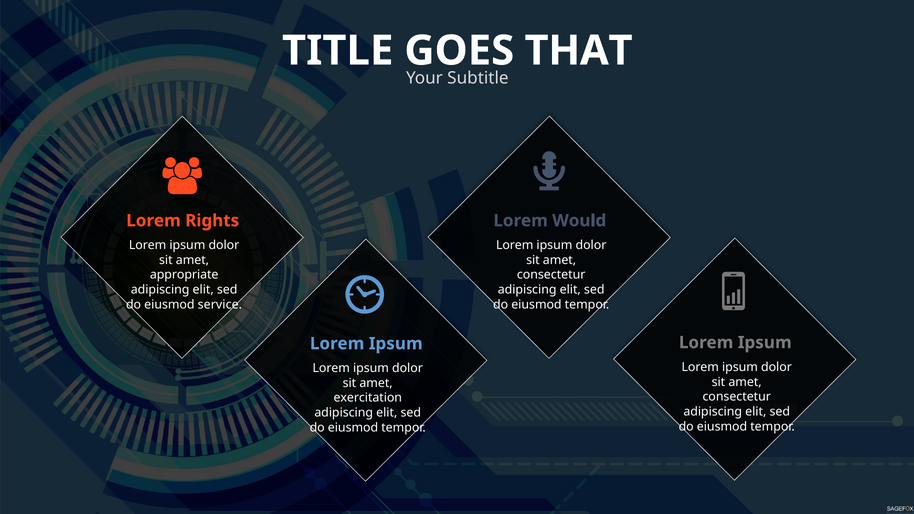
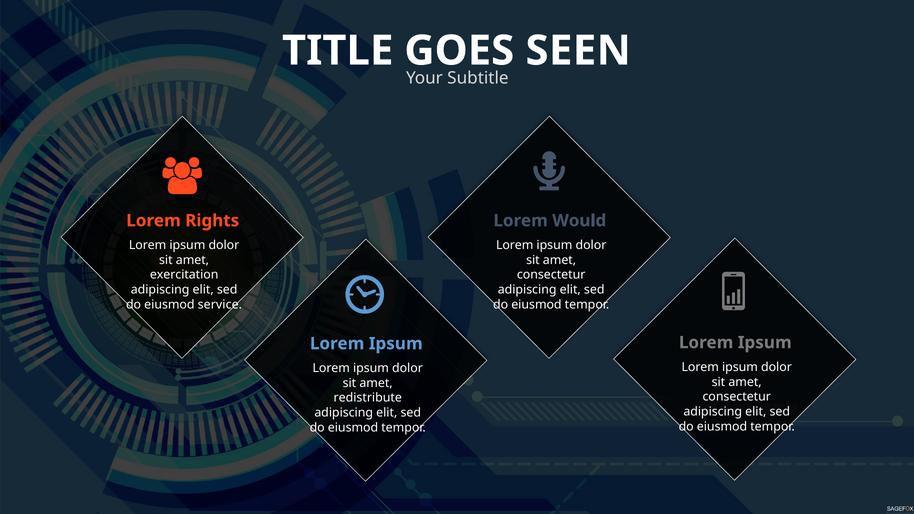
THAT: THAT -> SEEN
appropriate: appropriate -> exercitation
exercitation: exercitation -> redistribute
